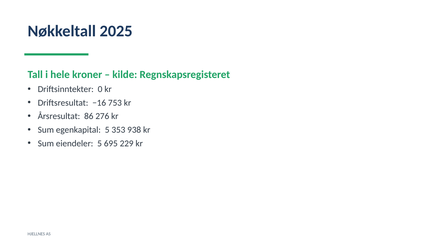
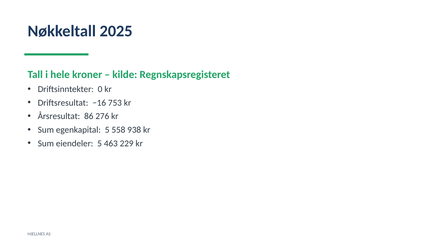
353: 353 -> 558
695: 695 -> 463
